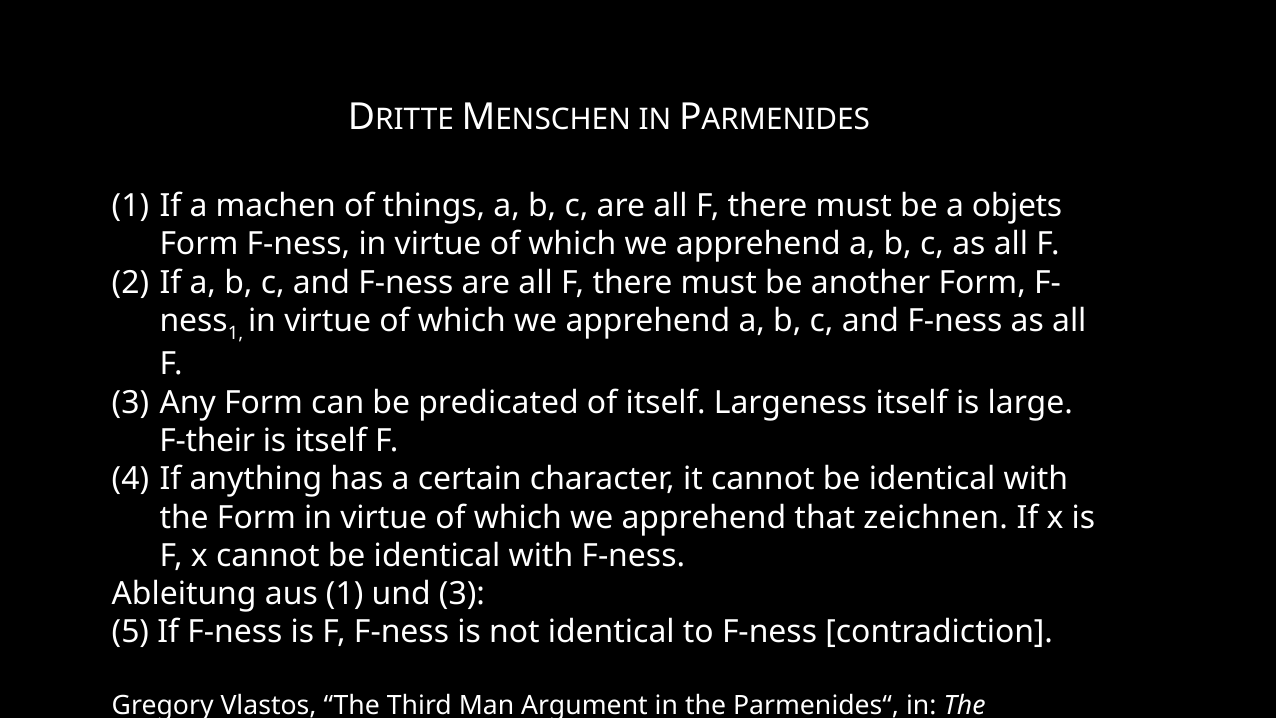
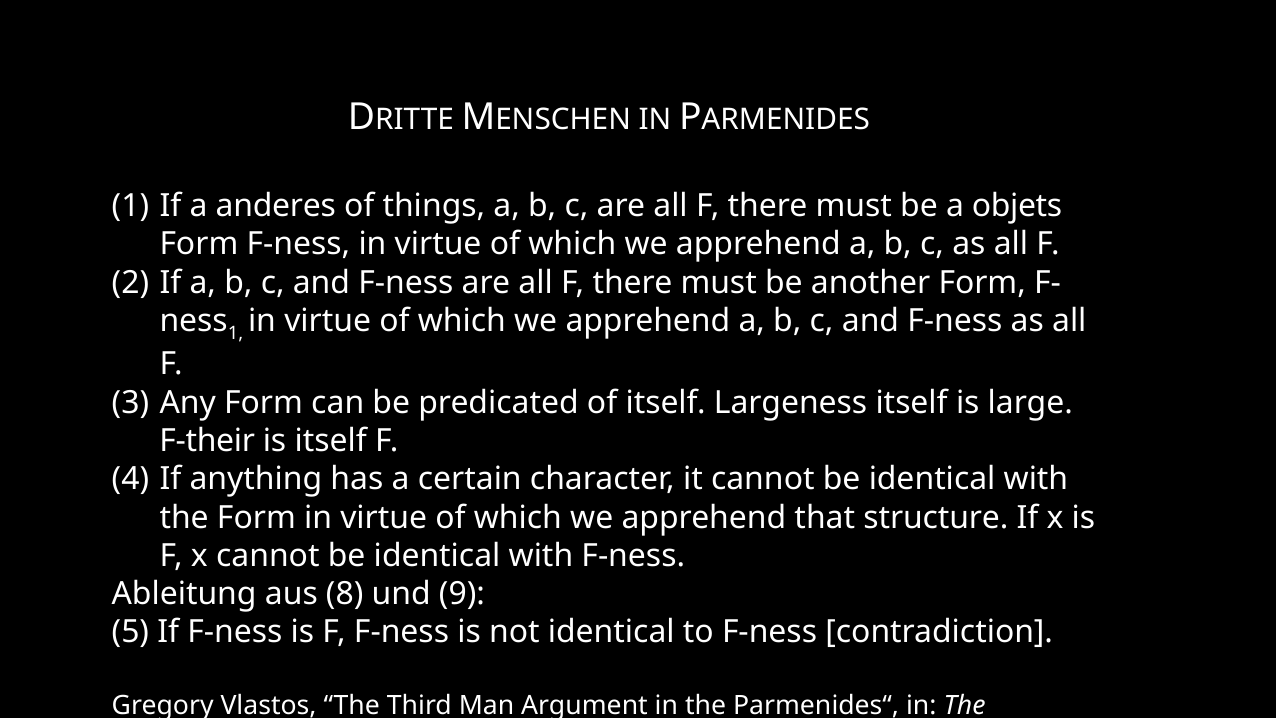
machen: machen -> anderes
zeichnen: zeichnen -> structure
aus 1: 1 -> 8
und 3: 3 -> 9
